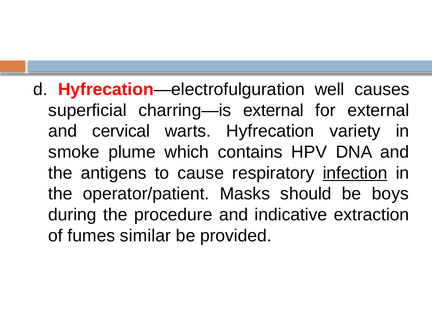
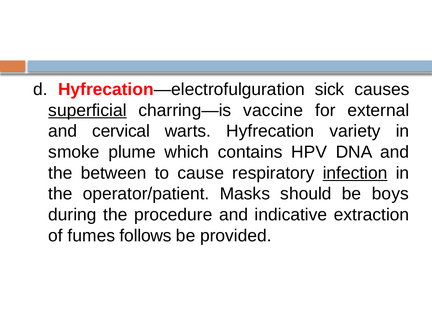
well: well -> sick
superficial underline: none -> present
charring—is external: external -> vaccine
antigens: antigens -> between
similar: similar -> follows
